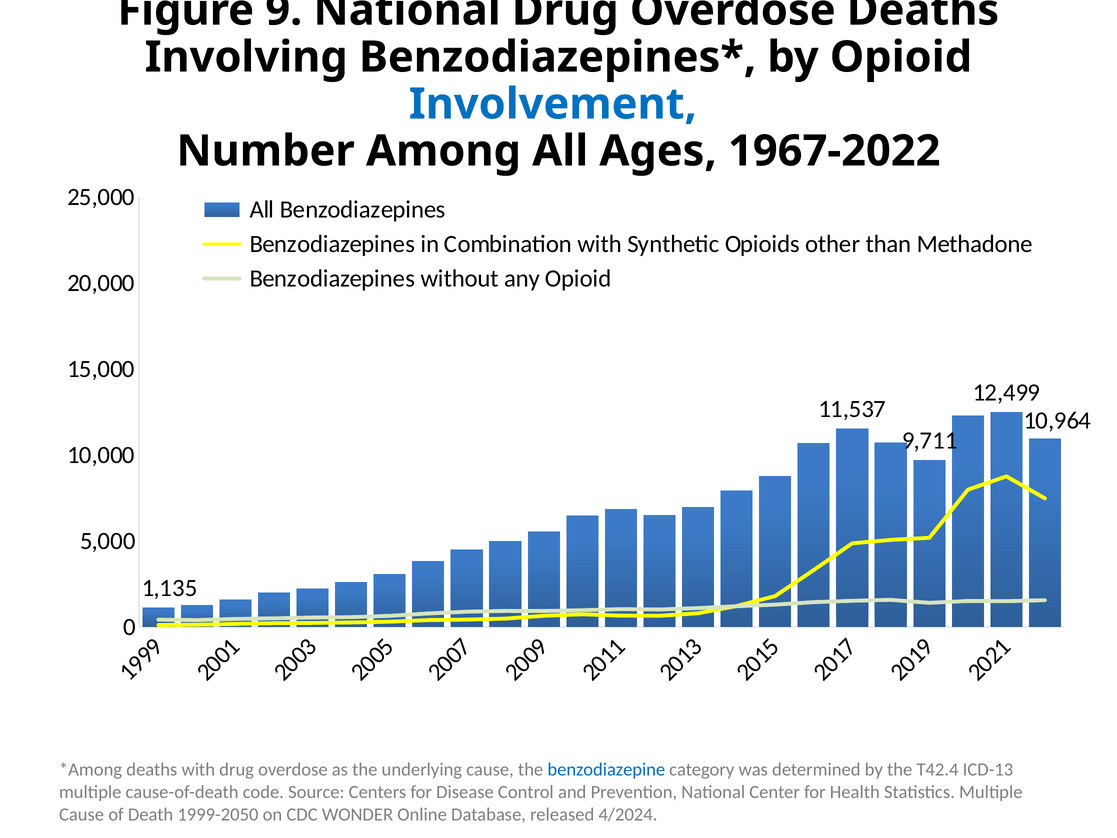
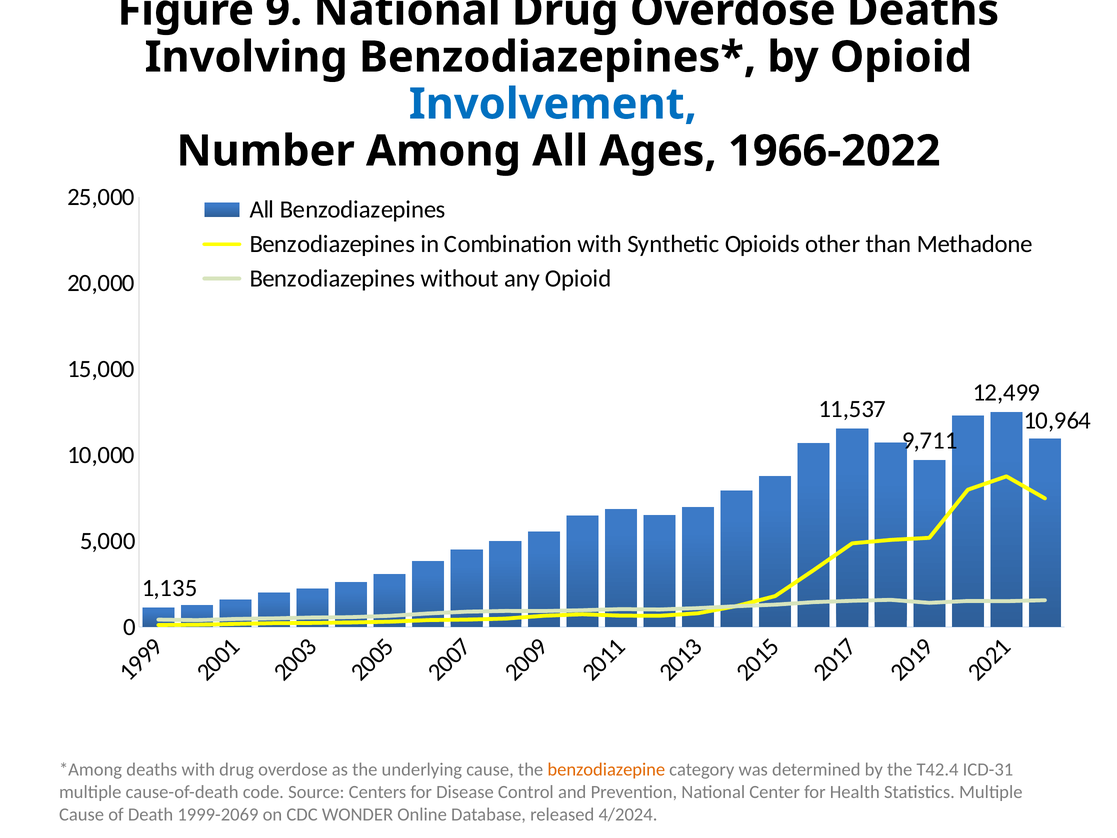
1967-2022: 1967-2022 -> 1966-2022
benzodiazepine colour: blue -> orange
ICD-13: ICD-13 -> ICD-31
1999-2050: 1999-2050 -> 1999-2069
